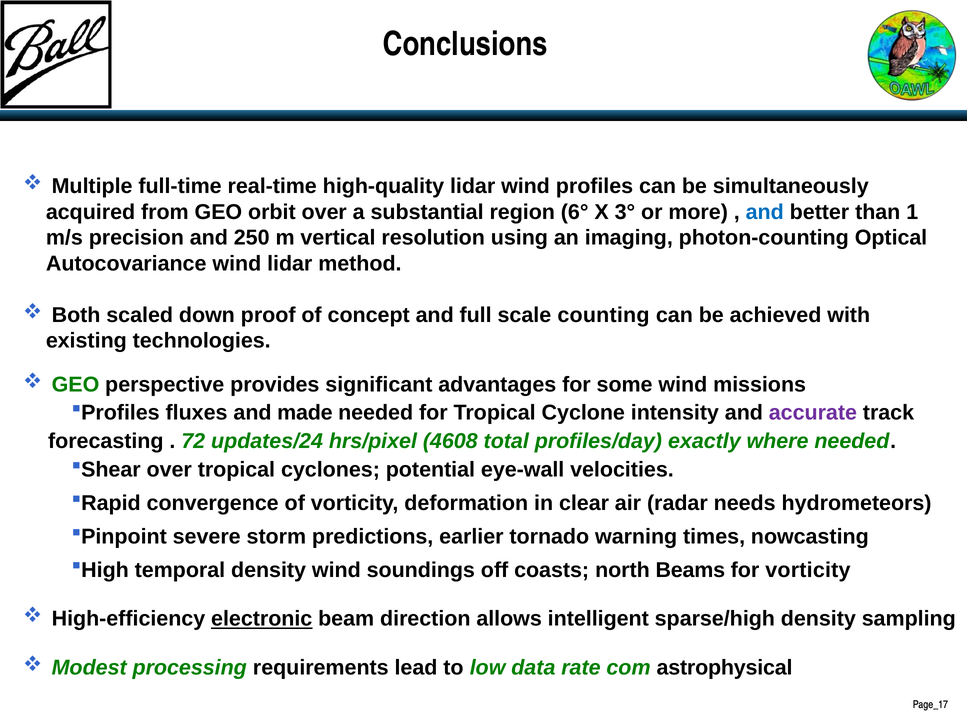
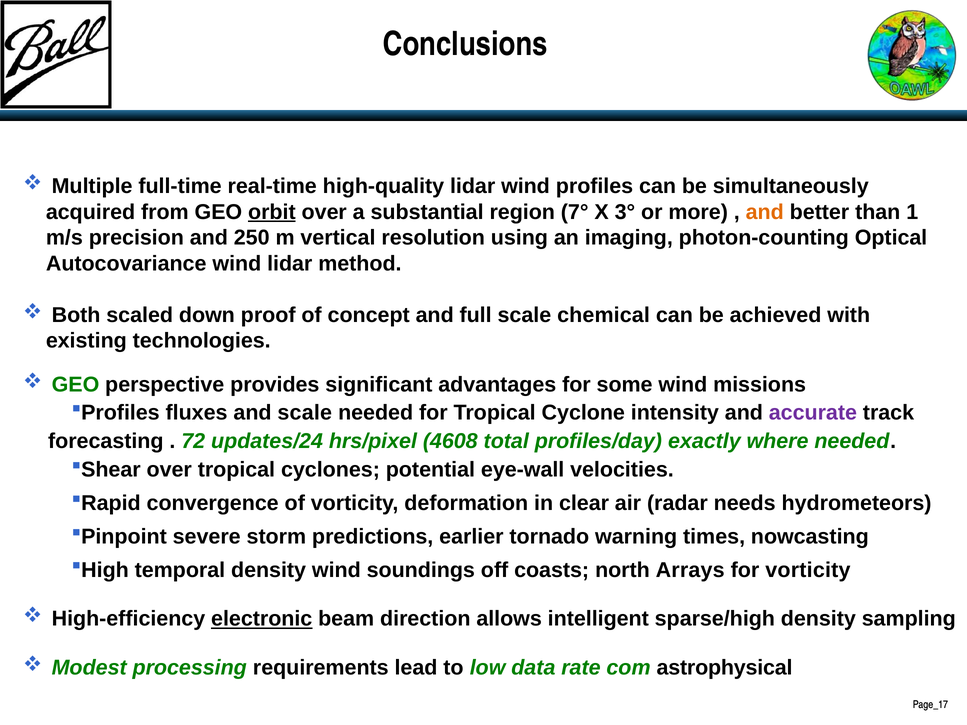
orbit underline: none -> present
6°: 6° -> 7°
and at (765, 212) colour: blue -> orange
counting: counting -> chemical
and made: made -> scale
Beams: Beams -> Arrays
